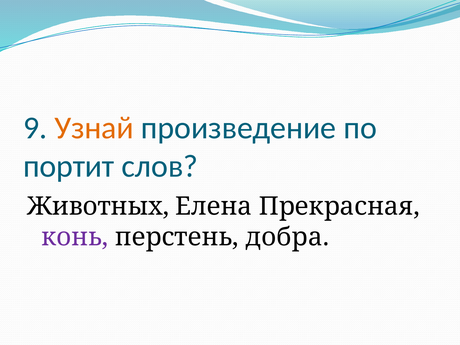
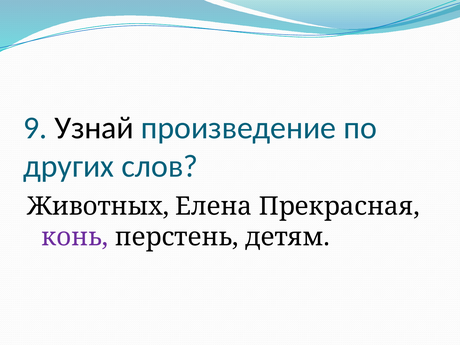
Узнай colour: orange -> black
портит: портит -> других
добра: добра -> детям
